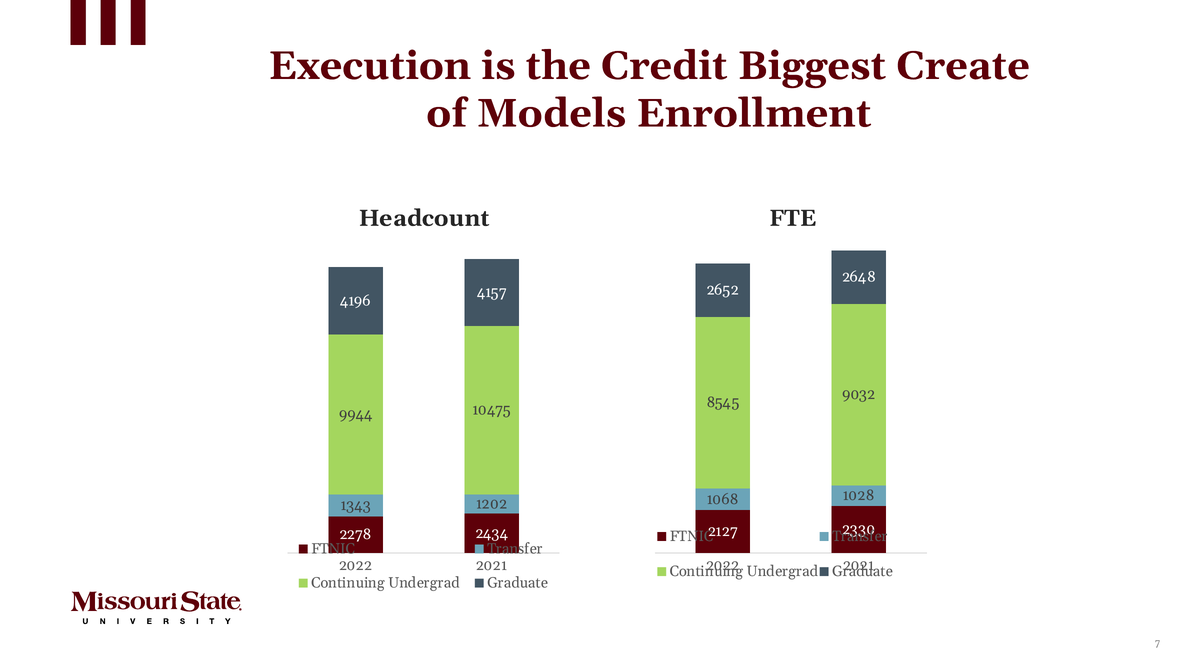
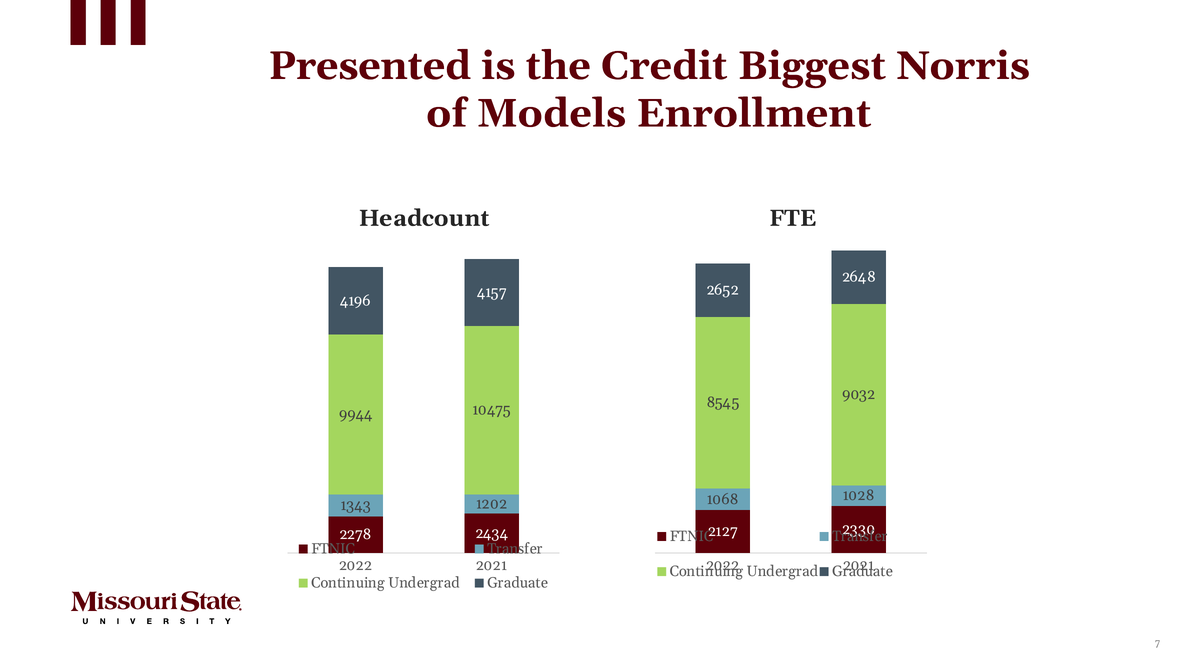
Execution: Execution -> Presented
Create: Create -> Norris
